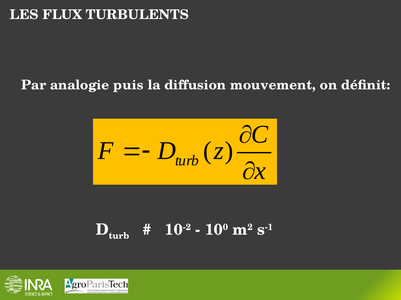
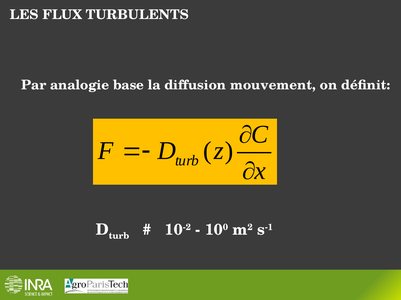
puis: puis -> base
